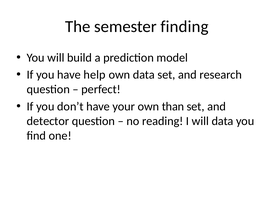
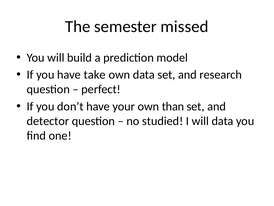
finding: finding -> missed
help: help -> take
reading: reading -> studied
